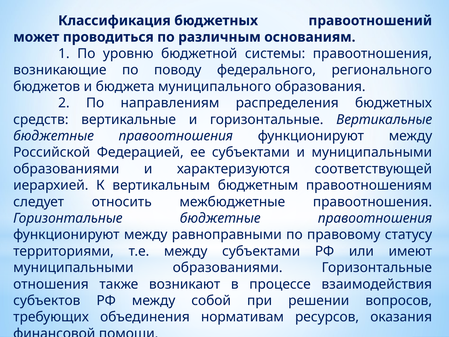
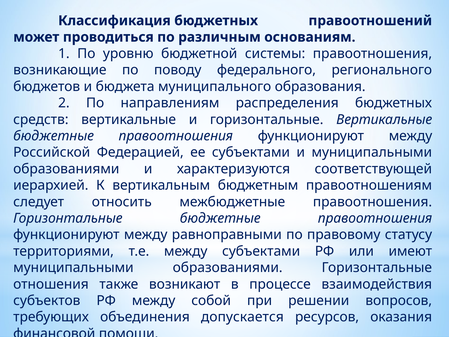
нормативам: нормативам -> допускается
